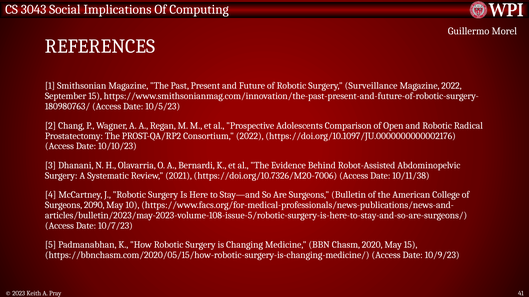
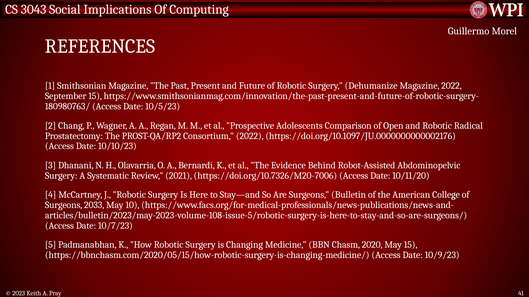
Surveillance: Surveillance -> Dehumanize
10/11/38: 10/11/38 -> 10/11/20
2090: 2090 -> 2033
